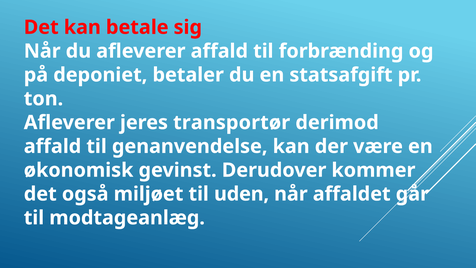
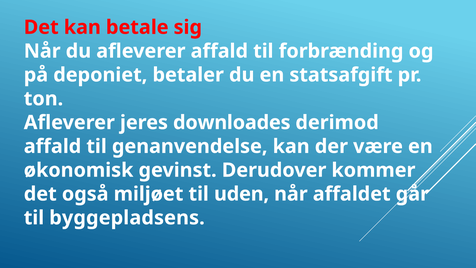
transportør: transportør -> downloades
modtageanlæg: modtageanlæg -> byggepladsens
